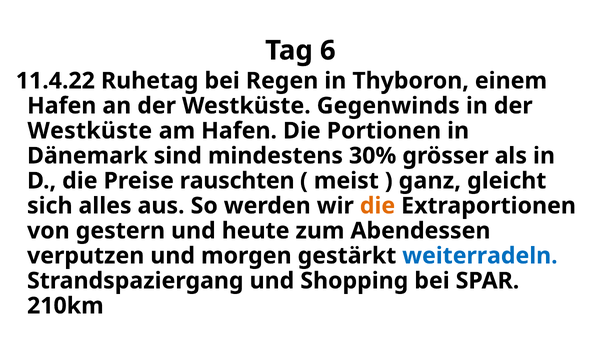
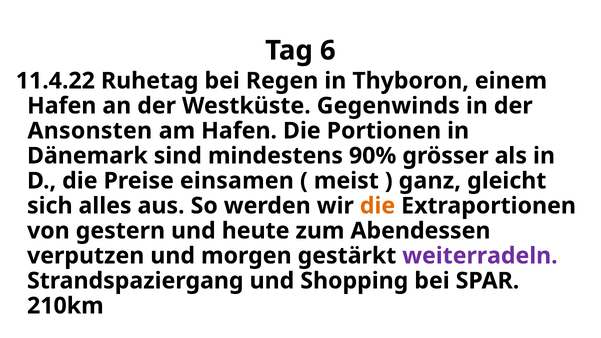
Westküste at (90, 131): Westküste -> Ansonsten
30%: 30% -> 90%
rauschten: rauschten -> einsamen
weiterradeln colour: blue -> purple
